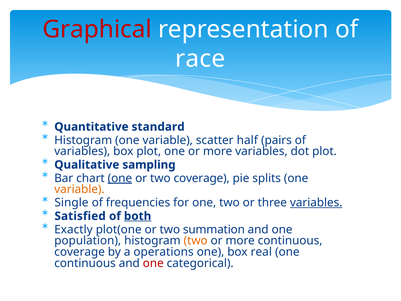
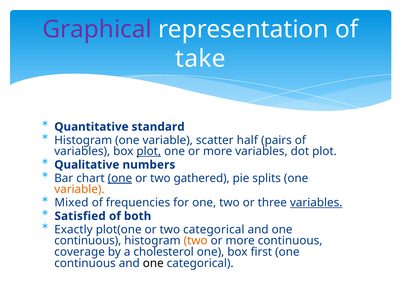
Graphical colour: red -> purple
race: race -> take
plot at (149, 151) underline: none -> present
sampling: sampling -> numbers
two coverage: coverage -> gathered
Single: Single -> Mixed
both underline: present -> none
two summation: summation -> categorical
population at (88, 241): population -> continuous
operations: operations -> cholesterol
real: real -> first
one at (153, 263) colour: red -> black
